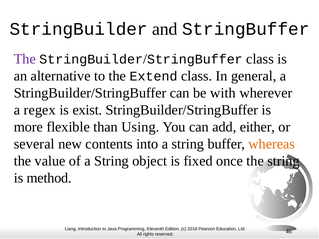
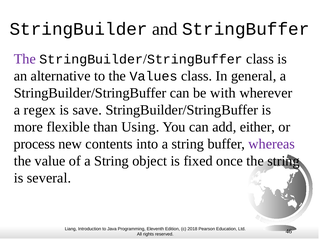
Extend: Extend -> Values
exist: exist -> save
several: several -> process
whereas colour: orange -> purple
method: method -> several
